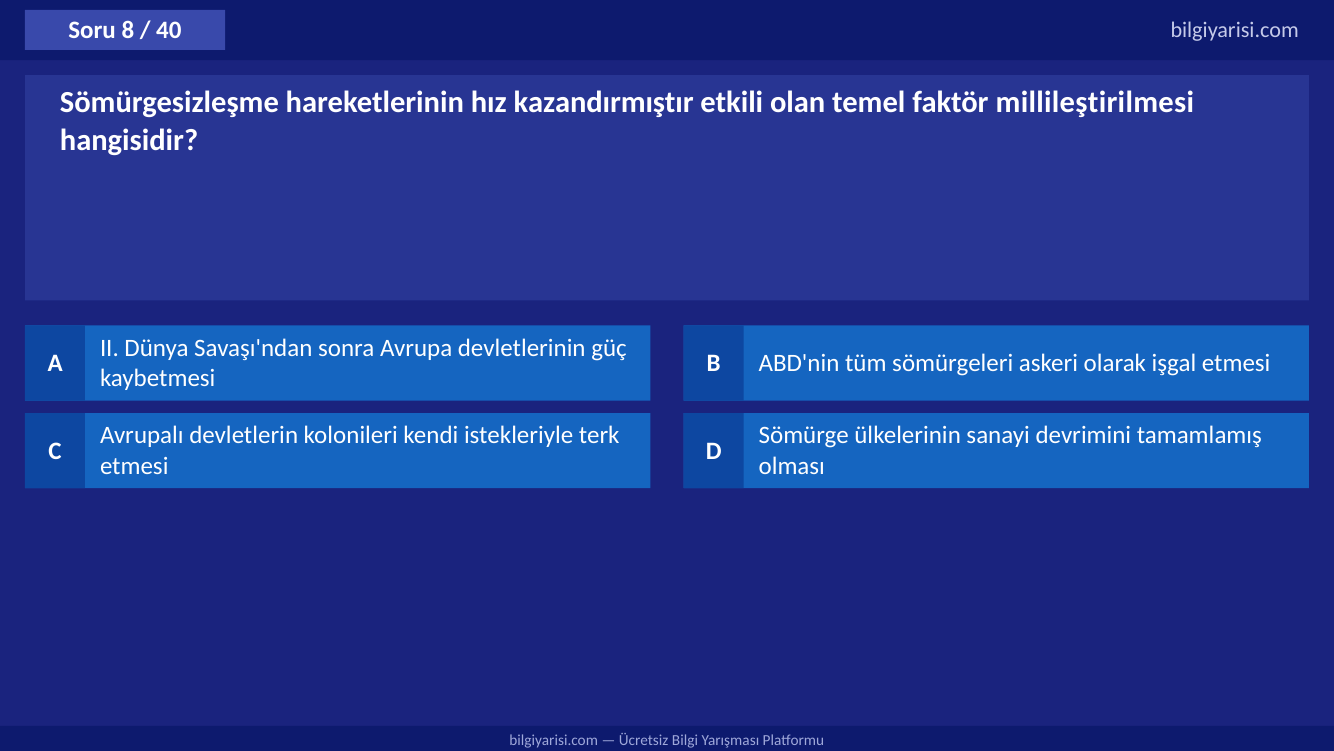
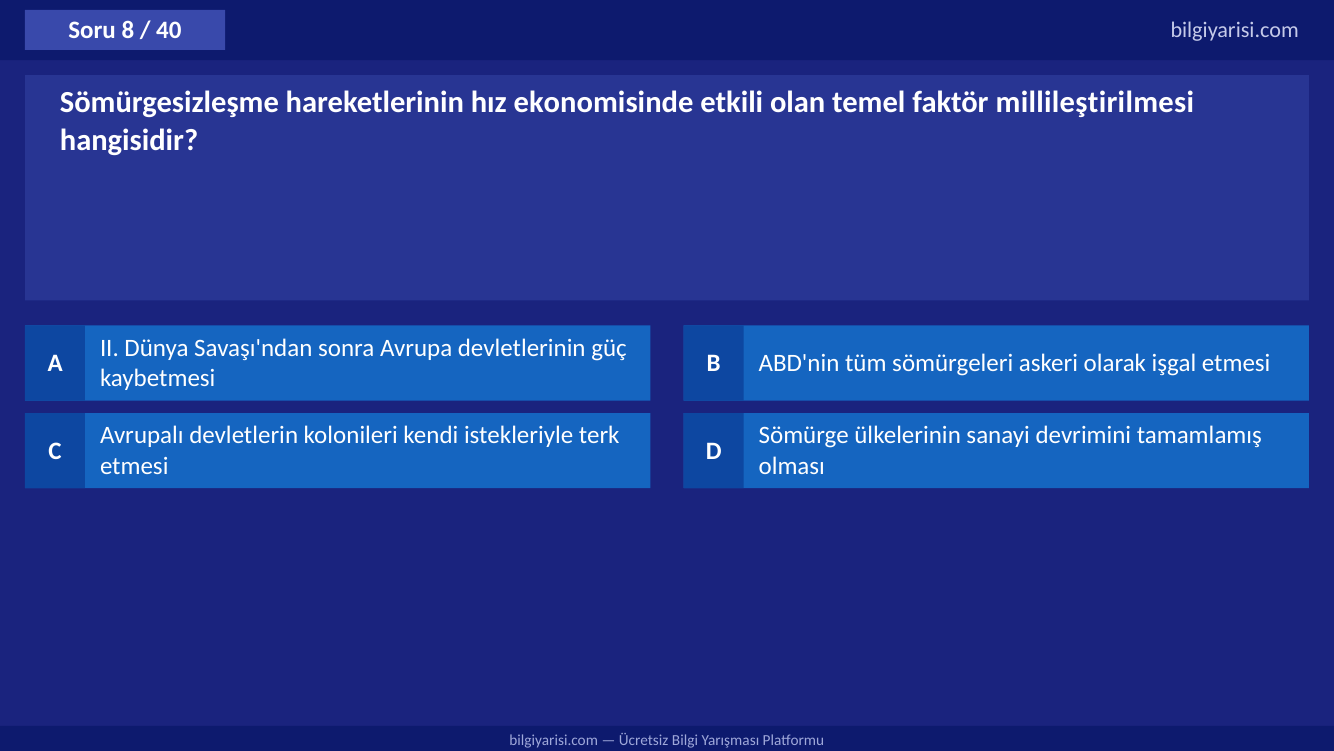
kazandırmıştır: kazandırmıştır -> ekonomisinde
